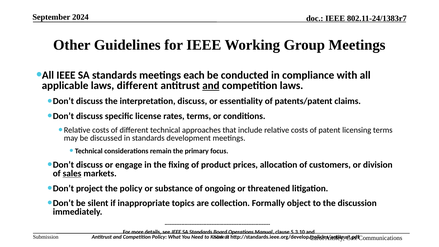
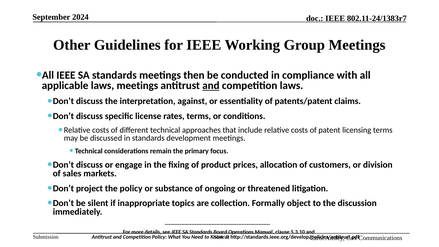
each: each -> then
laws different: different -> meetings
interpretation discuss: discuss -> against
sales underline: present -> none
